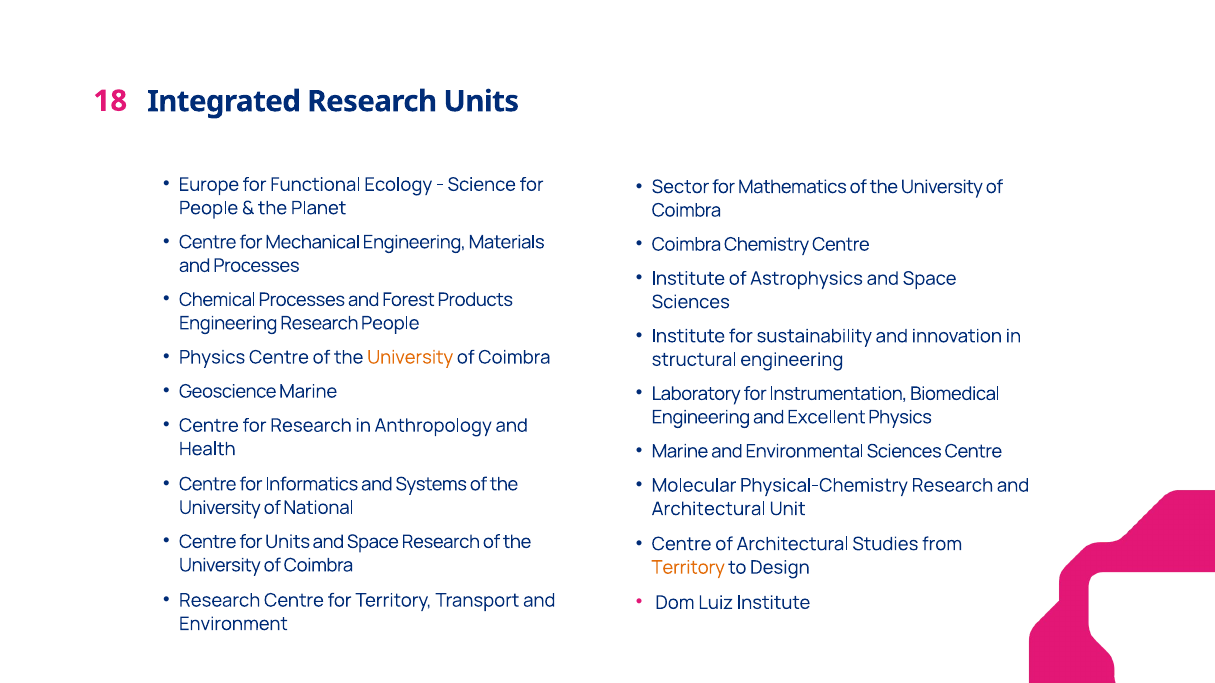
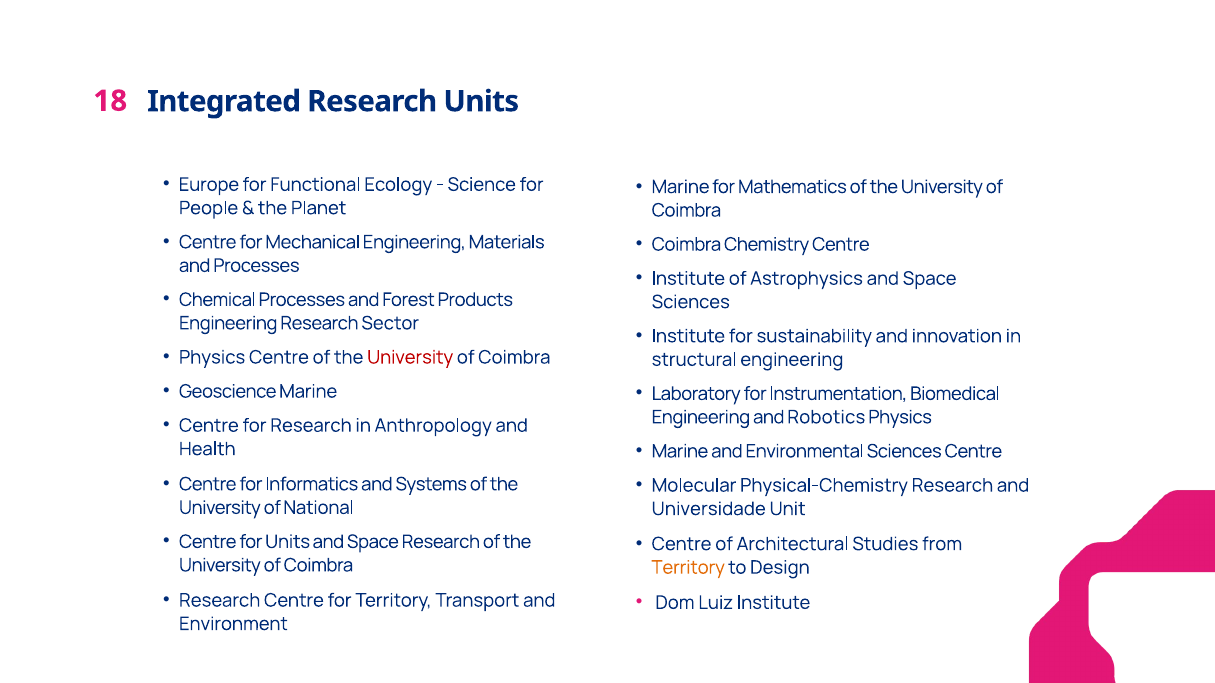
Sector at (680, 187): Sector -> Marine
Research People: People -> Sector
University at (410, 358) colour: orange -> red
Excellent: Excellent -> Robotics
Architectural at (709, 509): Architectural -> Universidade
